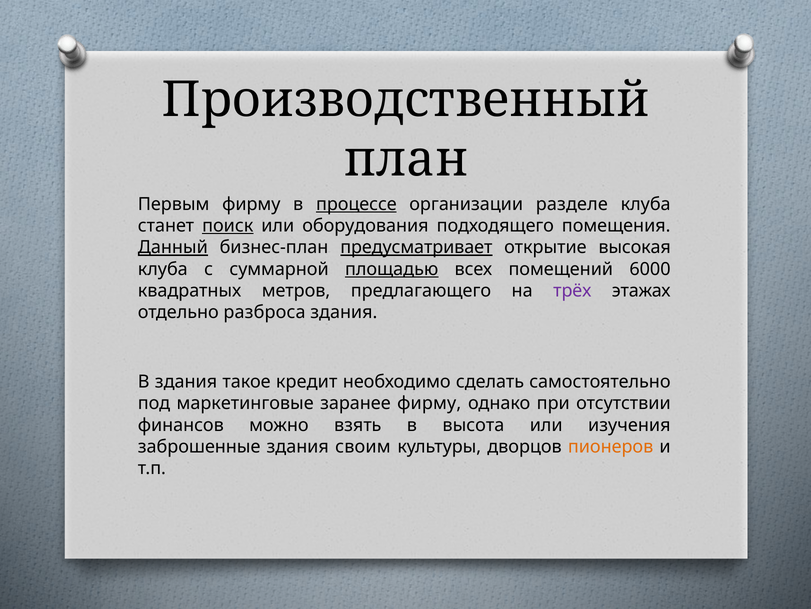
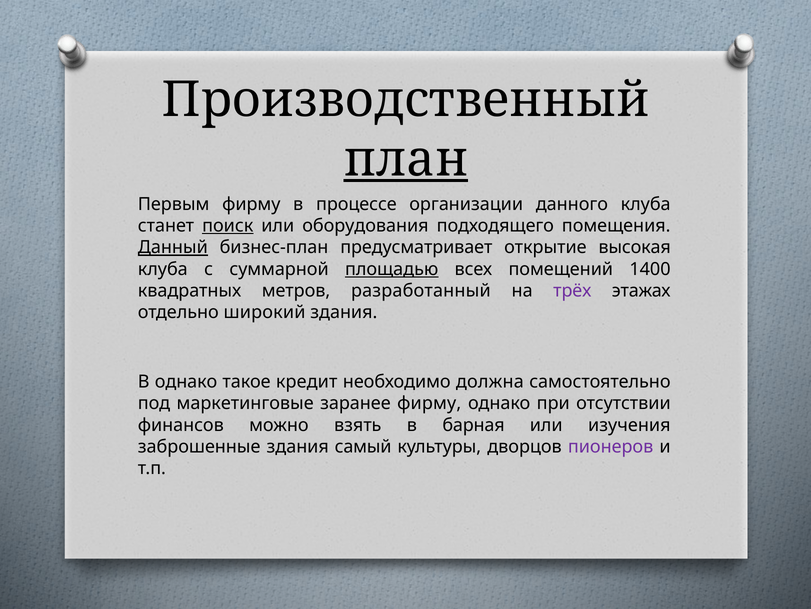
план underline: none -> present
процессе underline: present -> none
разделе: разделе -> данного
предусматривает underline: present -> none
6000: 6000 -> 1400
предлагающего: предлагающего -> разработанный
разброса: разброса -> широкий
В здания: здания -> однако
сделать: сделать -> должна
высота: высота -> барная
своим: своим -> самый
пионеров colour: orange -> purple
